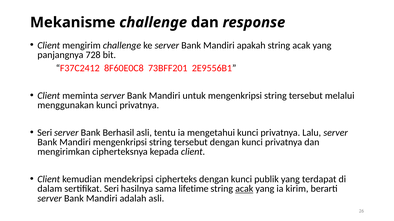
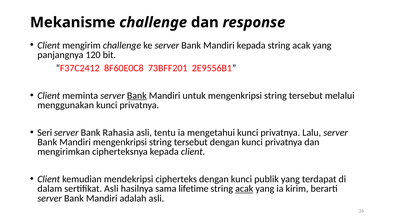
Mandiri apakah: apakah -> kepada
728: 728 -> 120
Bank at (137, 96) underline: none -> present
Berhasil: Berhasil -> Rahasia
sertifikat Seri: Seri -> Asli
